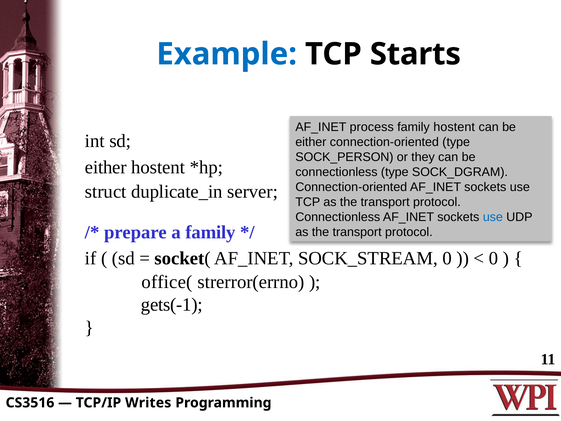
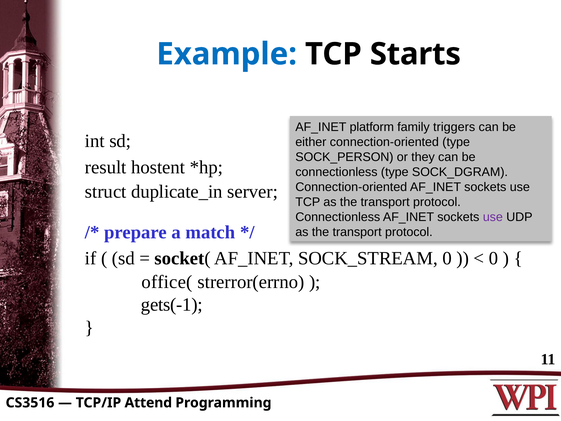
process: process -> platform
family hostent: hostent -> triggers
either at (106, 167): either -> result
use at (493, 217) colour: blue -> purple
a family: family -> match
Writes: Writes -> Attend
